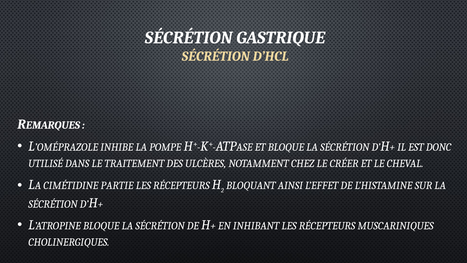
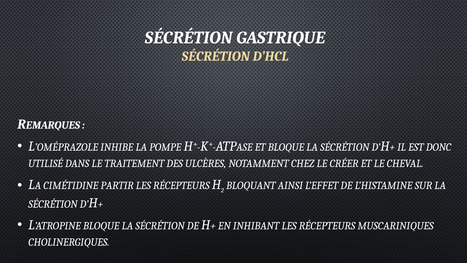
PARTIE: PARTIE -> PARTIR
